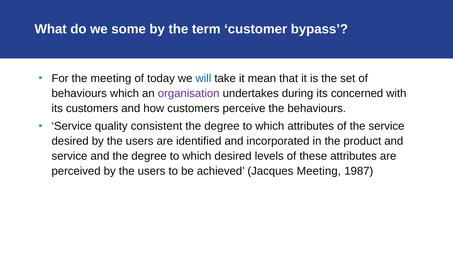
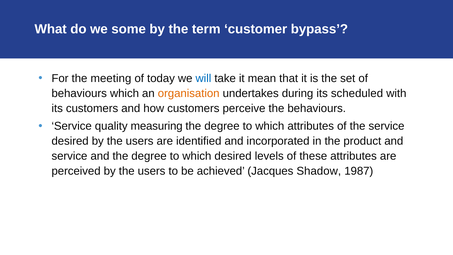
organisation colour: purple -> orange
concerned: concerned -> scheduled
consistent: consistent -> measuring
Jacques Meeting: Meeting -> Shadow
